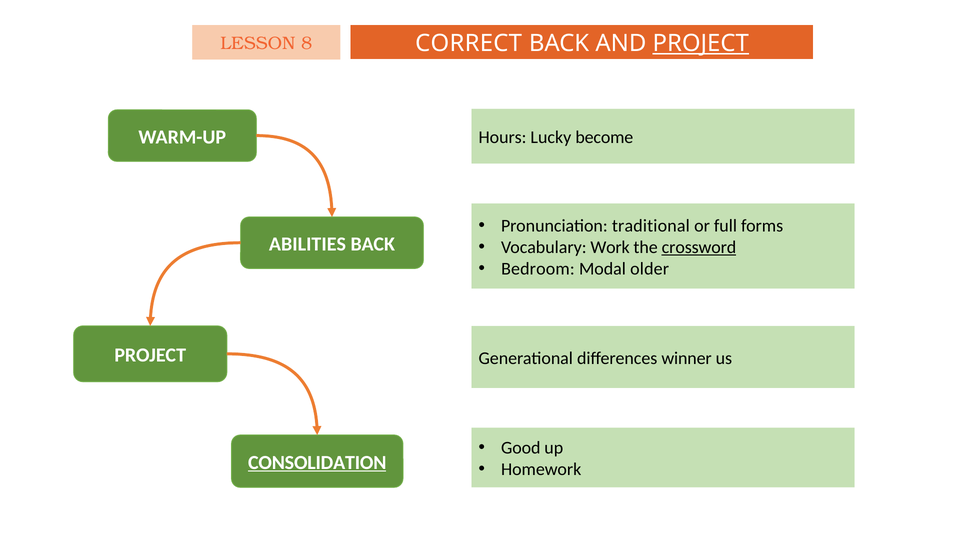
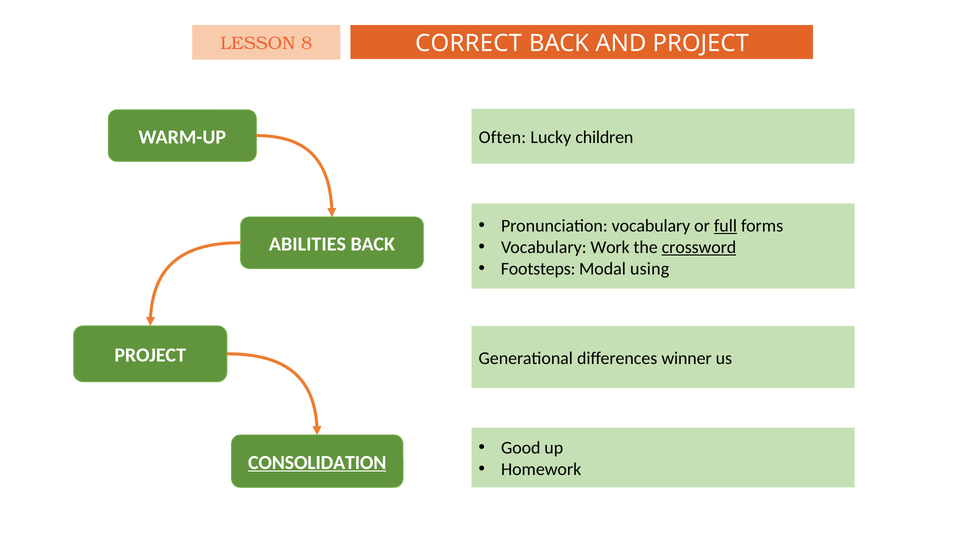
PROJECT at (701, 44) underline: present -> none
Hours: Hours -> Often
become: become -> children
Pronunciation traditional: traditional -> vocabulary
full underline: none -> present
Bedroom: Bedroom -> Footsteps
older: older -> using
